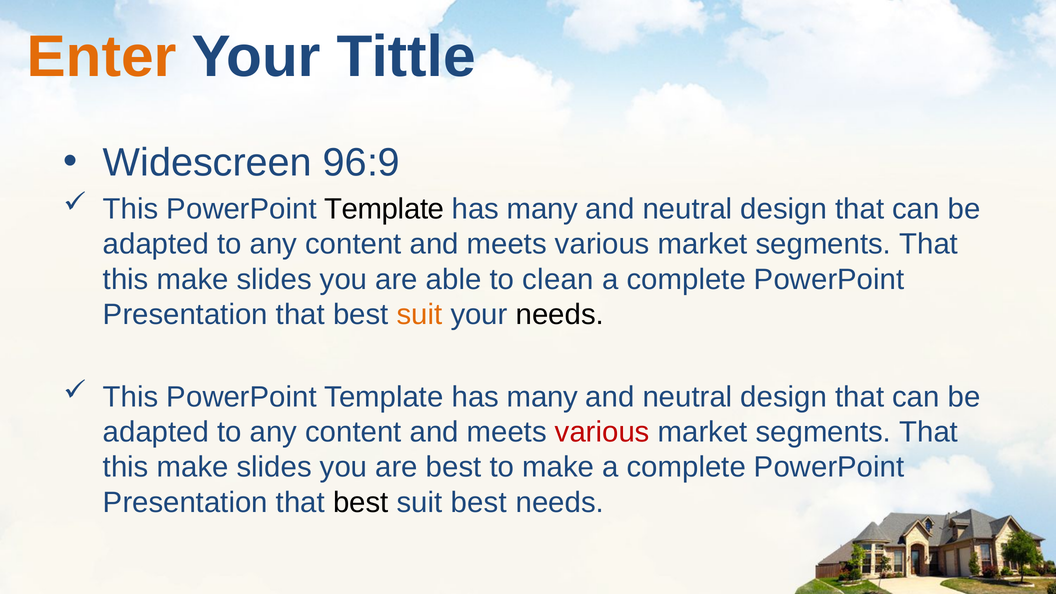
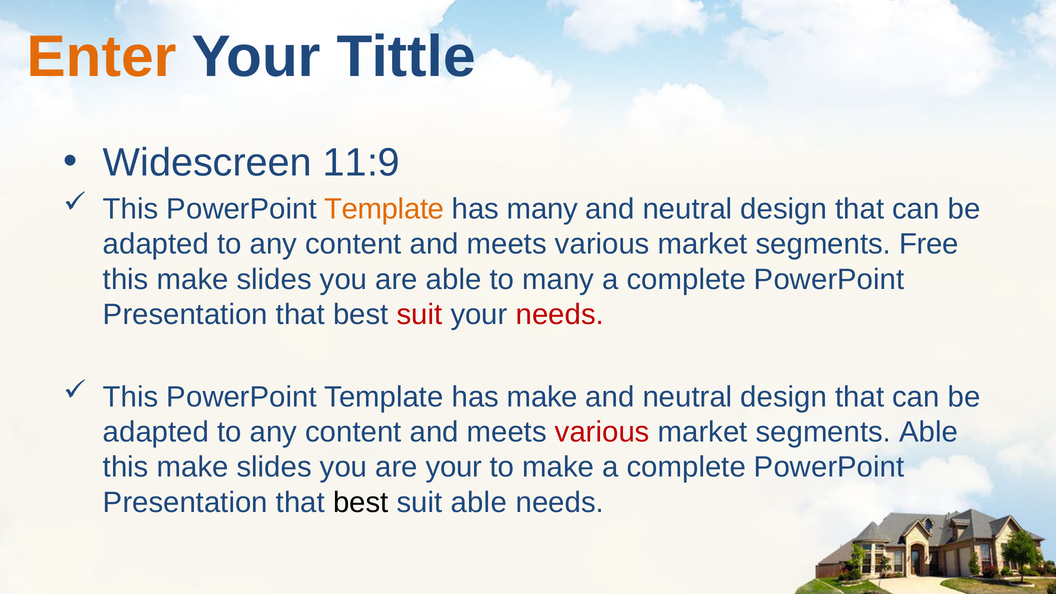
96:9: 96:9 -> 11:9
Template at (384, 209) colour: black -> orange
That at (929, 244): That -> Free
to clean: clean -> many
suit at (420, 315) colour: orange -> red
needs at (560, 315) colour: black -> red
many at (542, 397): many -> make
That at (929, 432): That -> Able
are best: best -> your
suit best: best -> able
